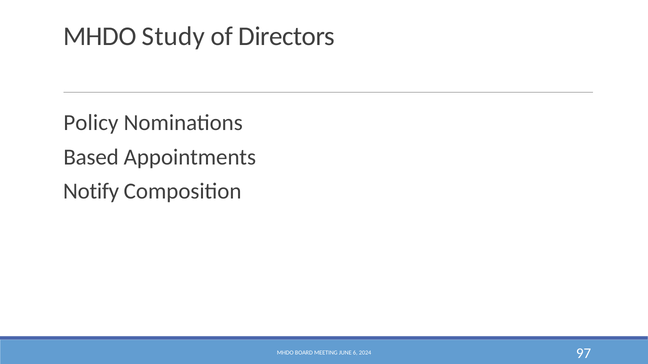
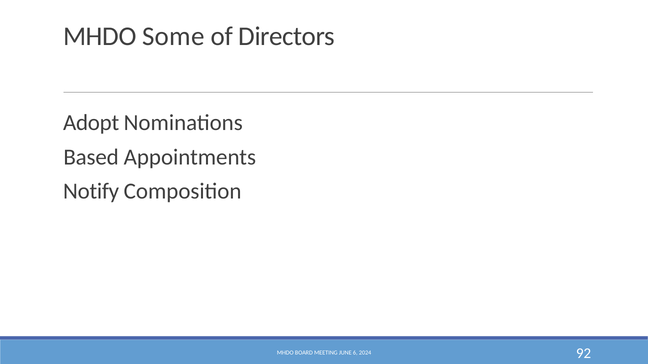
Study: Study -> Some
Policy: Policy -> Adopt
97: 97 -> 92
